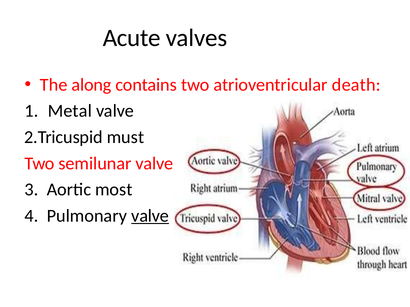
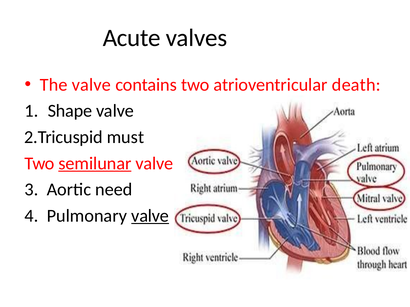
The along: along -> valve
Metal: Metal -> Shape
semilunar underline: none -> present
most: most -> need
